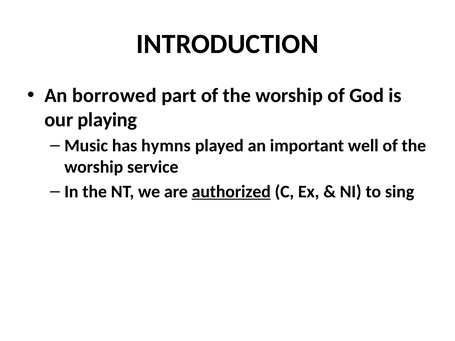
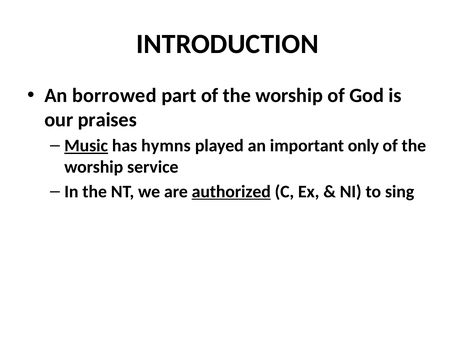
playing: playing -> praises
Music underline: none -> present
well: well -> only
